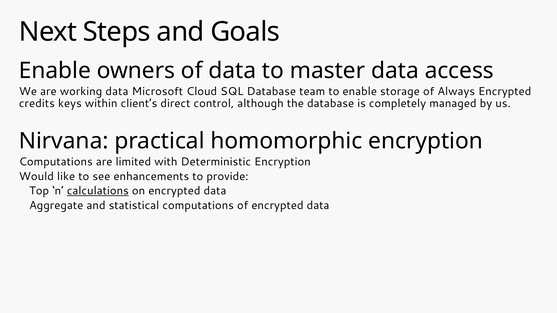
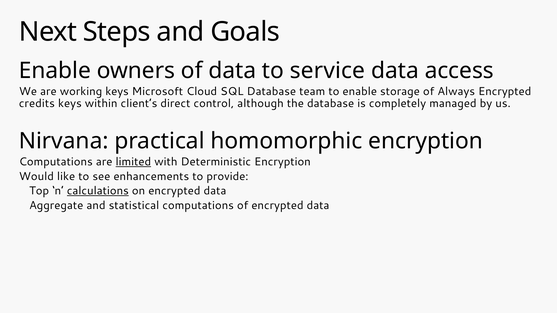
master: master -> service
working data: data -> keys
limited underline: none -> present
